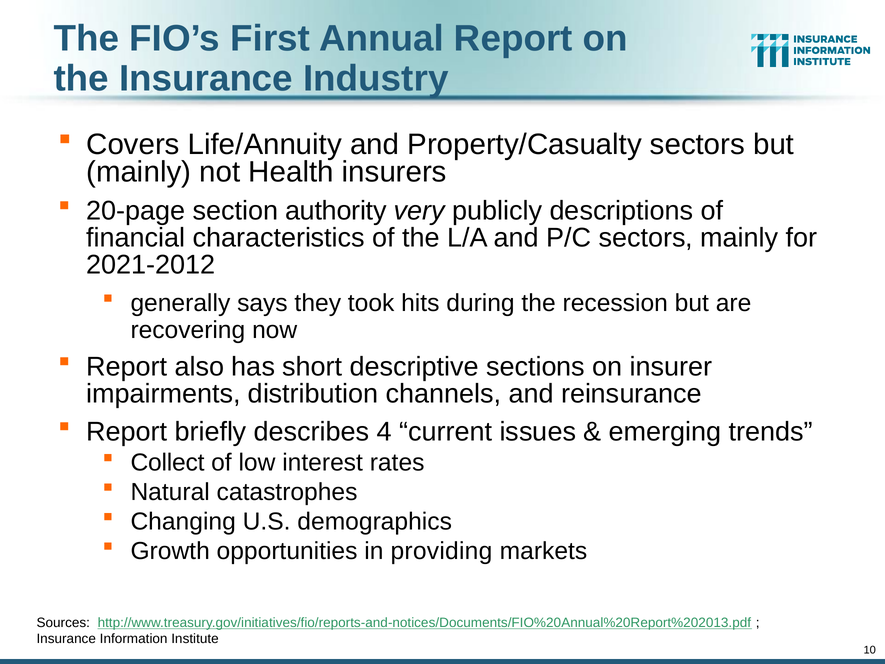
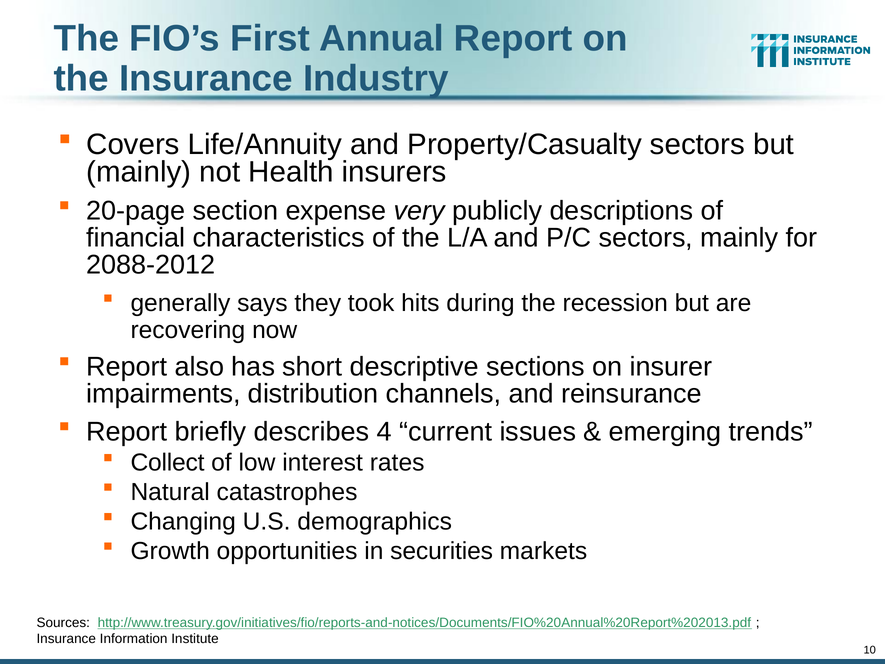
authority: authority -> expense
2021-2012: 2021-2012 -> 2088-2012
providing: providing -> securities
